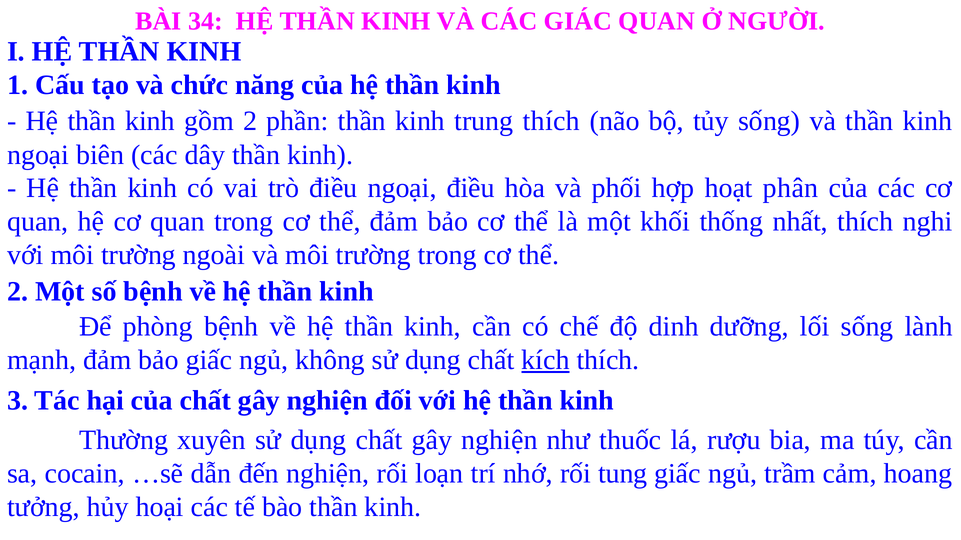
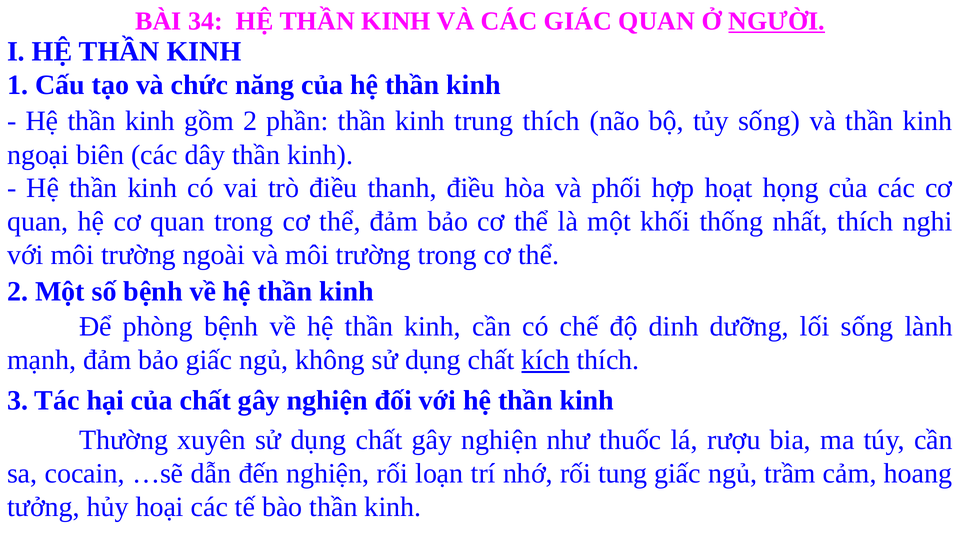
NGƯỜI underline: none -> present
điều ngoại: ngoại -> thanh
phân: phân -> họng
